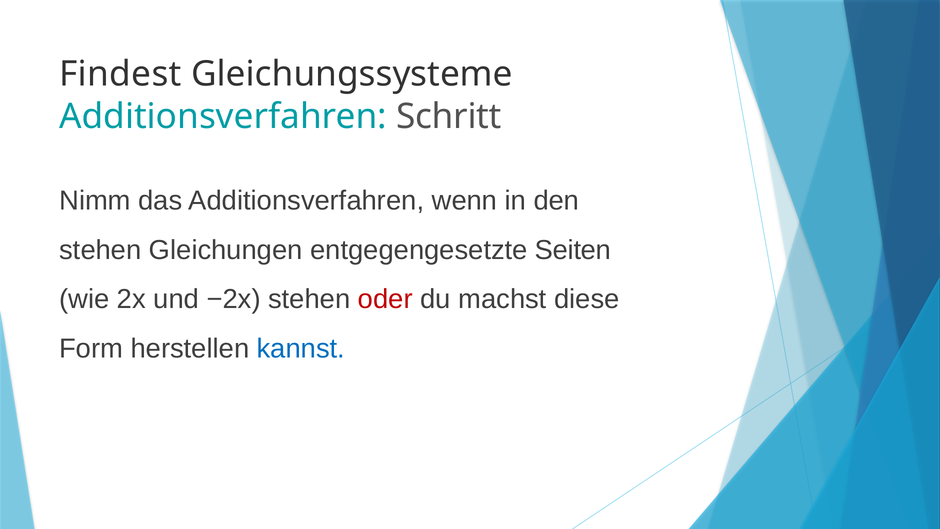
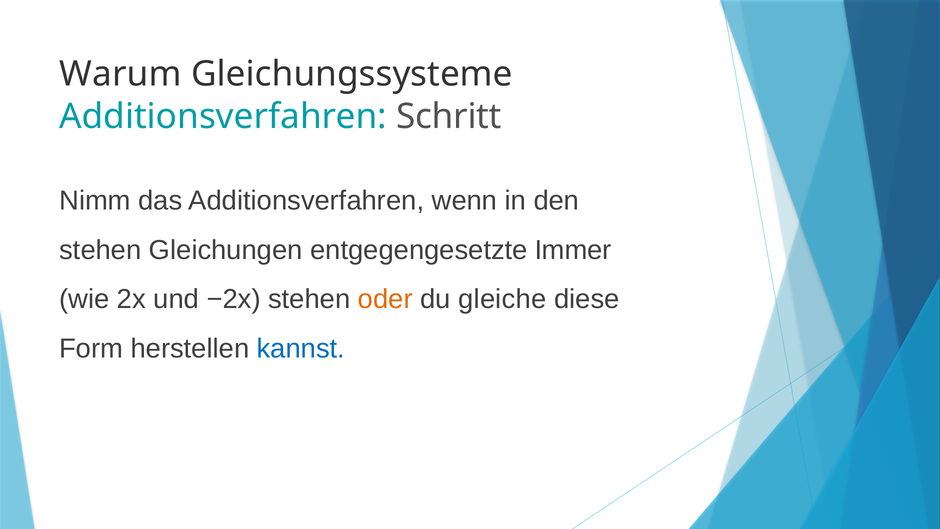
Findest: Findest -> Warum
Seiten: Seiten -> Immer
oder colour: red -> orange
machst: machst -> gleiche
